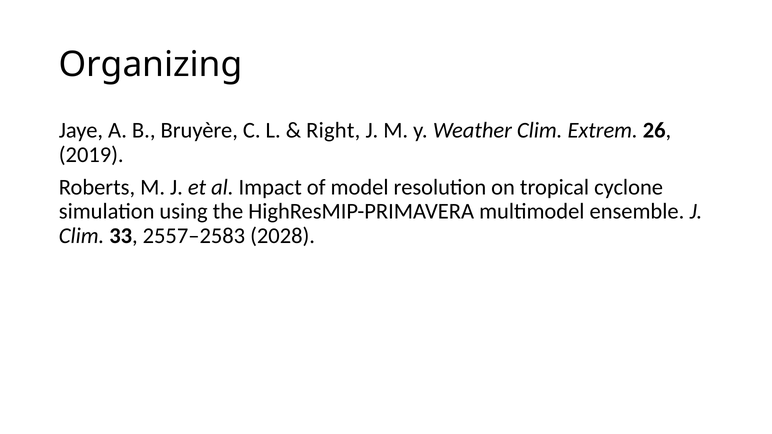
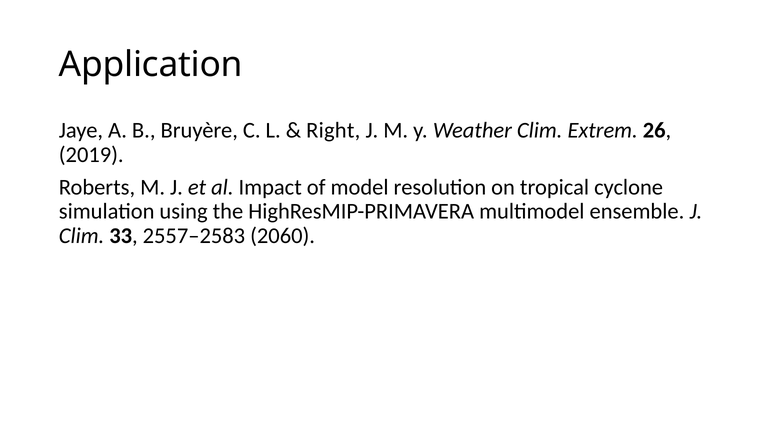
Organizing: Organizing -> Application
2028: 2028 -> 2060
